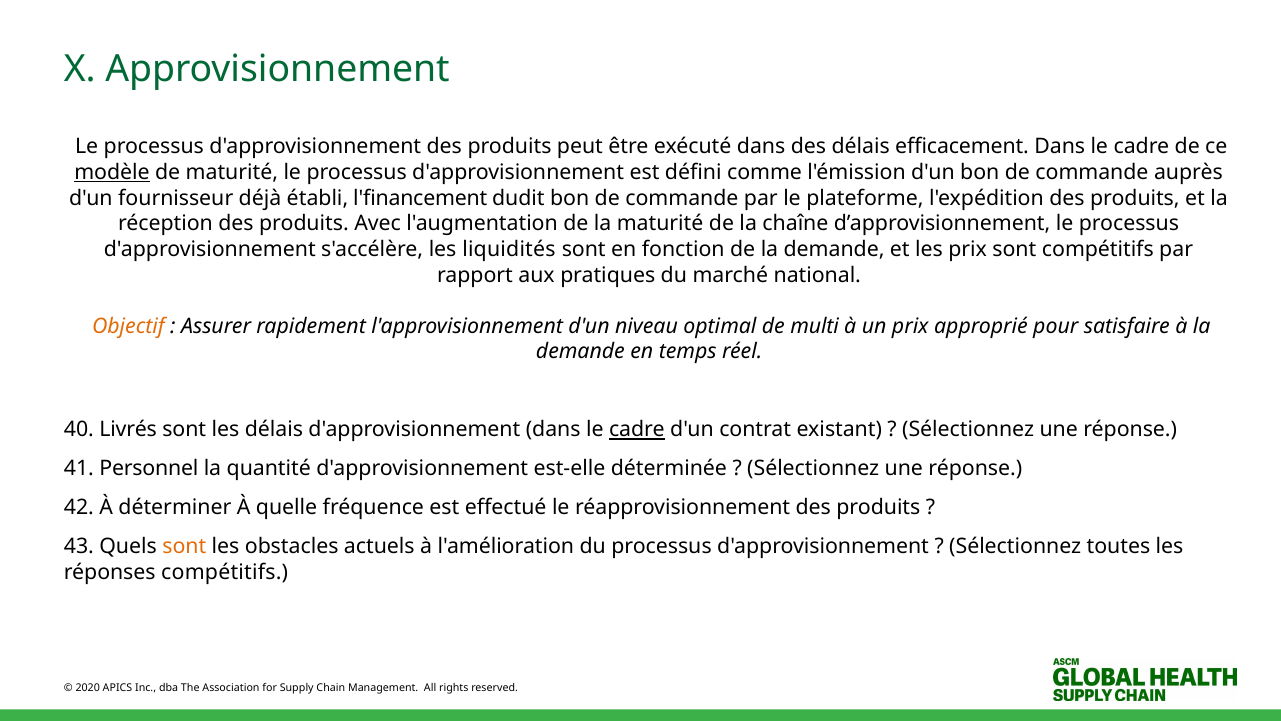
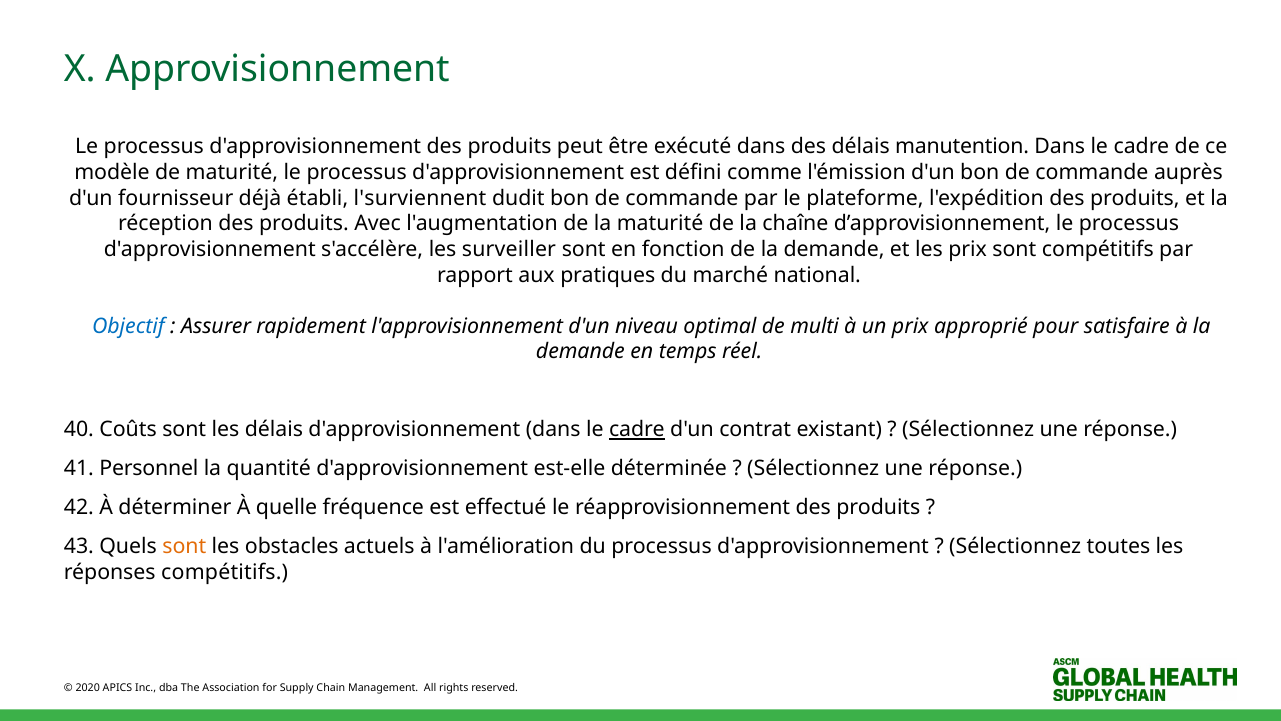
efficacement: efficacement -> manutention
modèle underline: present -> none
l'financement: l'financement -> l'surviennent
liquidités: liquidités -> surveiller
Objectif colour: orange -> blue
Livrés: Livrés -> Coûts
